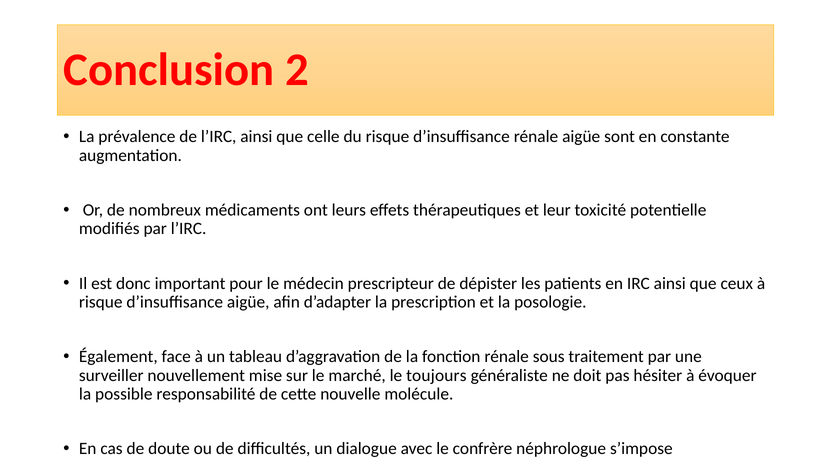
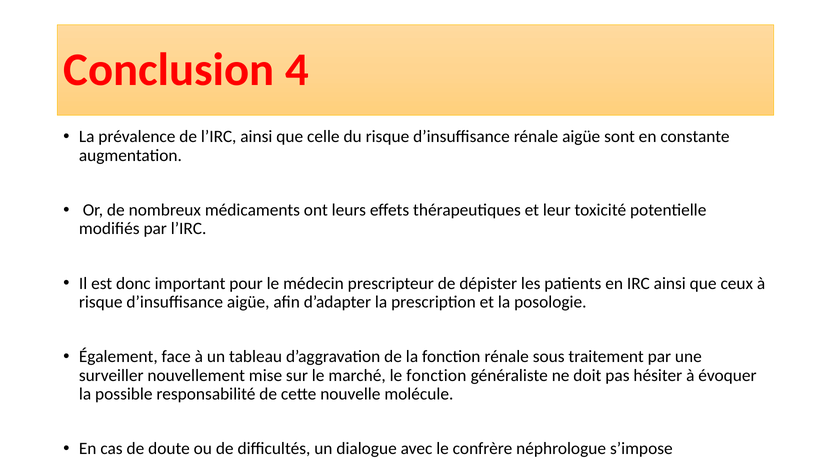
2: 2 -> 4
le toujours: toujours -> fonction
